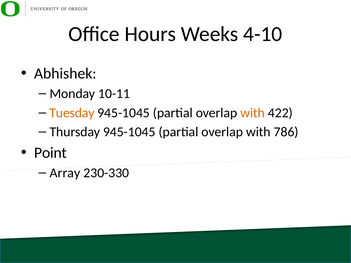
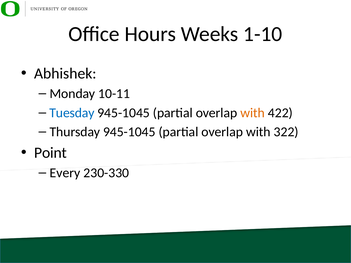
4-10: 4-10 -> 1-10
Tuesday colour: orange -> blue
786: 786 -> 322
Array: Array -> Every
